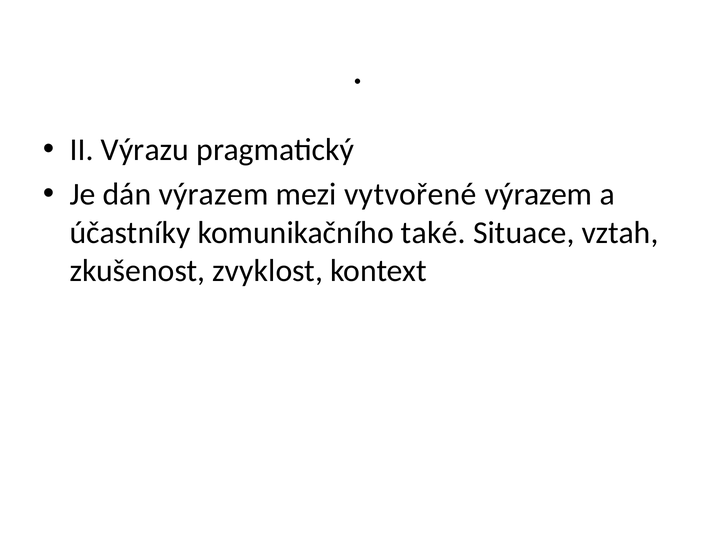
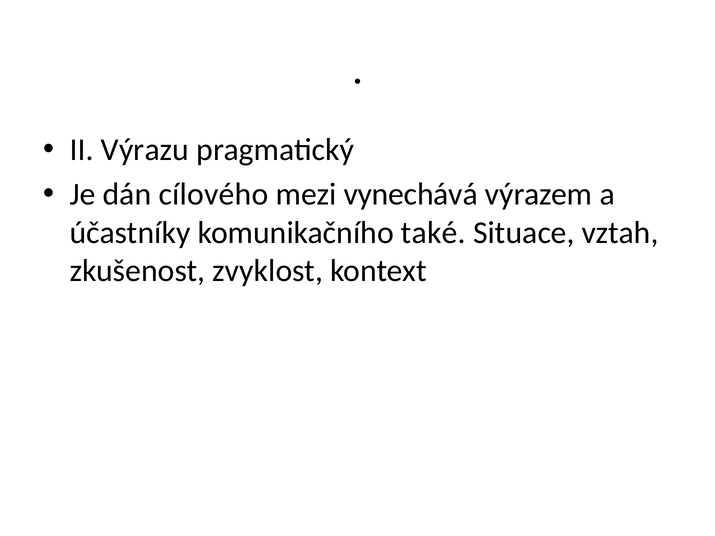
dán výrazem: výrazem -> cílového
vytvořené: vytvořené -> vynechává
